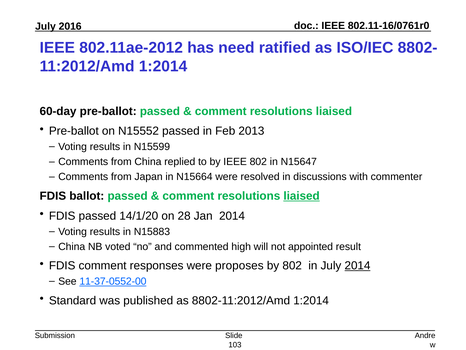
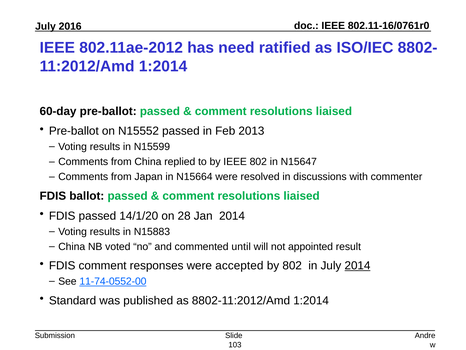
liaised at (302, 196) underline: present -> none
high: high -> until
proposes: proposes -> accepted
11-37-0552-00: 11-37-0552-00 -> 11-74-0552-00
